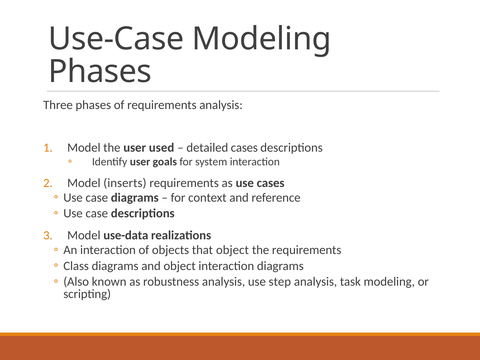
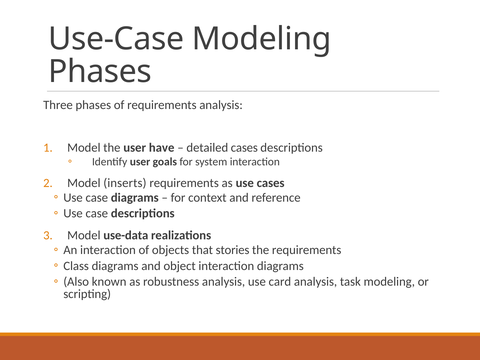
used: used -> have
that object: object -> stories
step: step -> card
